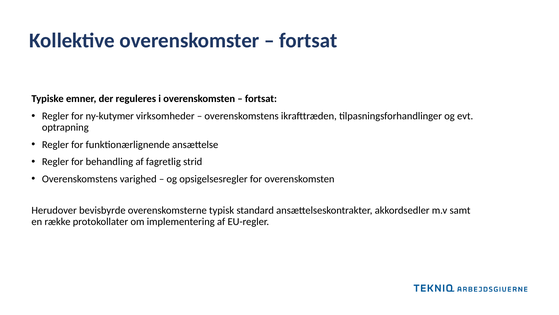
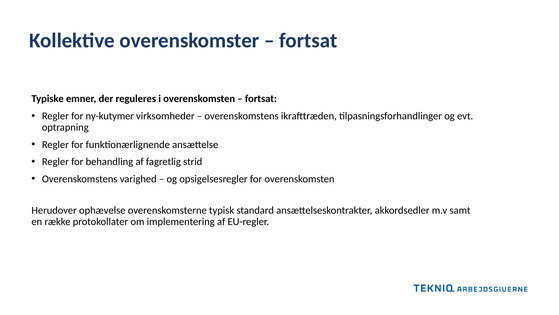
bevisbyrde: bevisbyrde -> ophævelse
